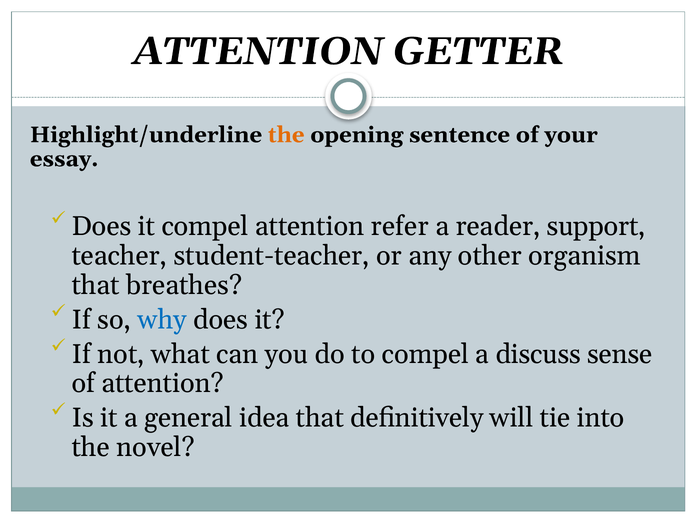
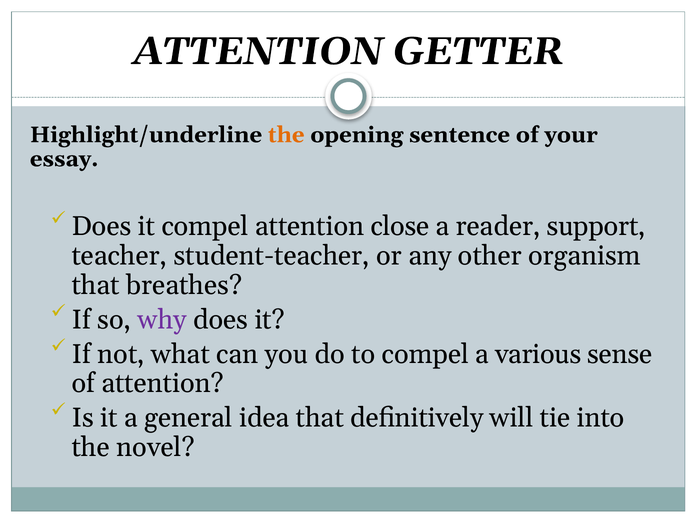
refer: refer -> close
why colour: blue -> purple
discuss: discuss -> various
